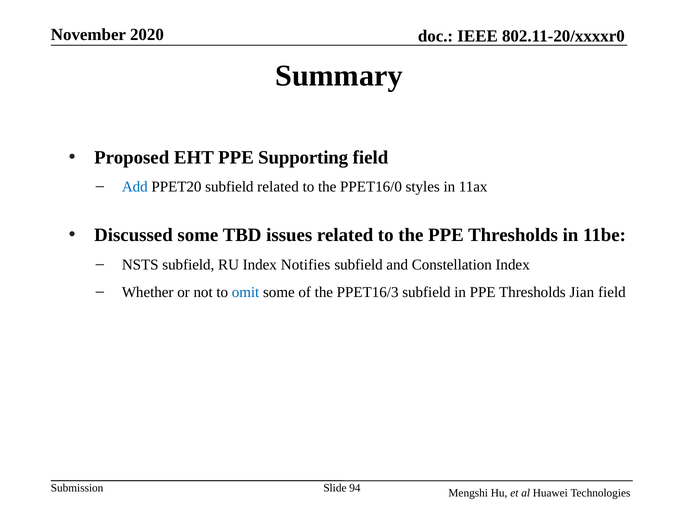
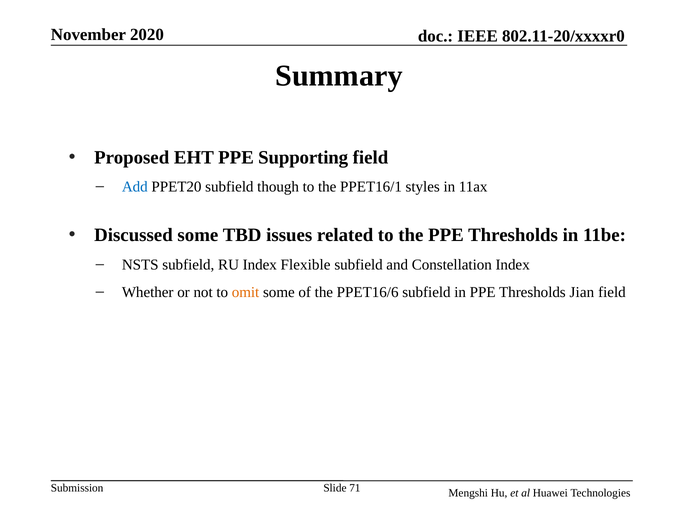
subfield related: related -> though
PPET16/0: PPET16/0 -> PPET16/1
Notifies: Notifies -> Flexible
omit colour: blue -> orange
PPET16/3: PPET16/3 -> PPET16/6
94: 94 -> 71
